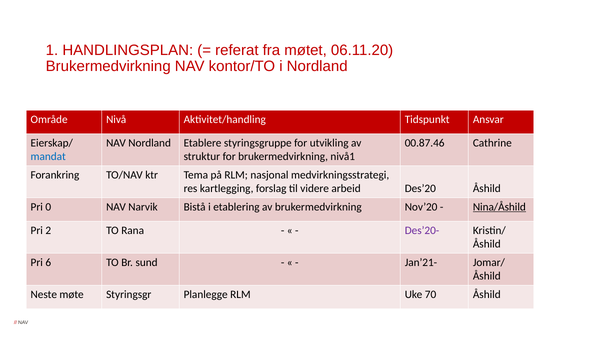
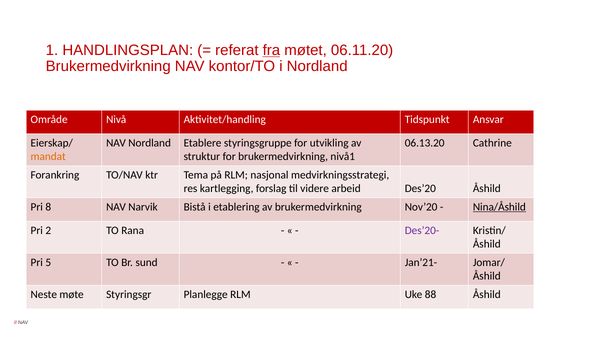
fra underline: none -> present
00.87.46: 00.87.46 -> 06.13.20
mandat colour: blue -> orange
0: 0 -> 8
6: 6 -> 5
70: 70 -> 88
